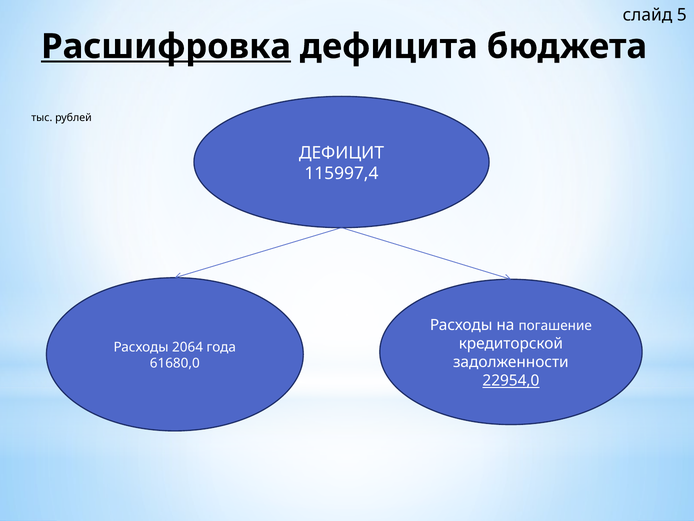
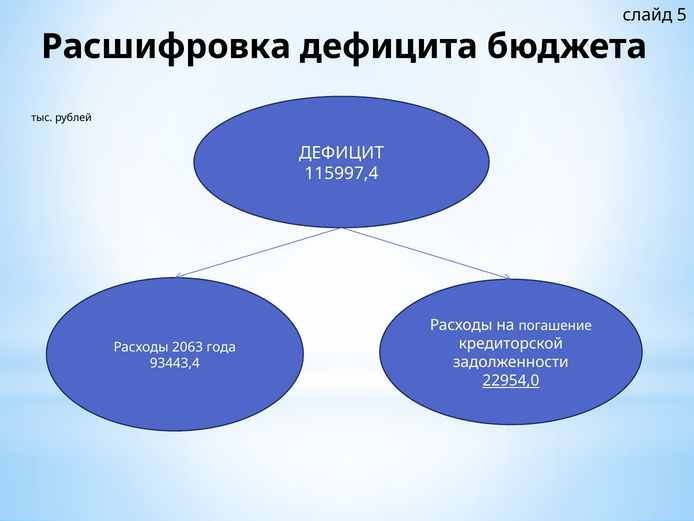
Расшифровка underline: present -> none
2064: 2064 -> 2063
61680,0: 61680,0 -> 93443,4
